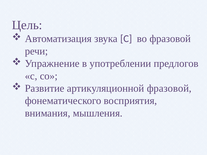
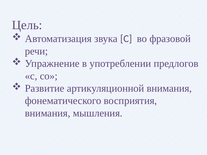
артикуляционной фразовой: фразовой -> внимания
